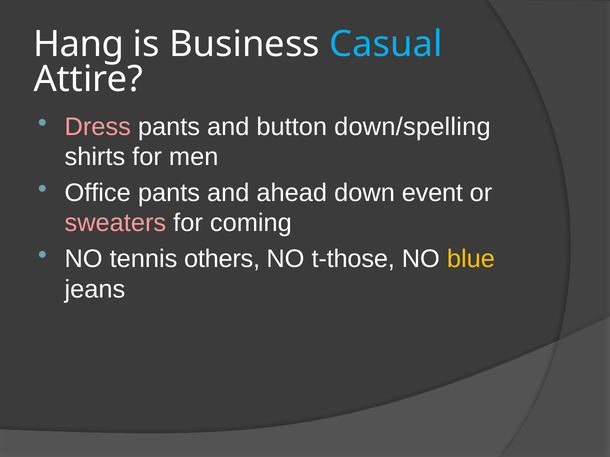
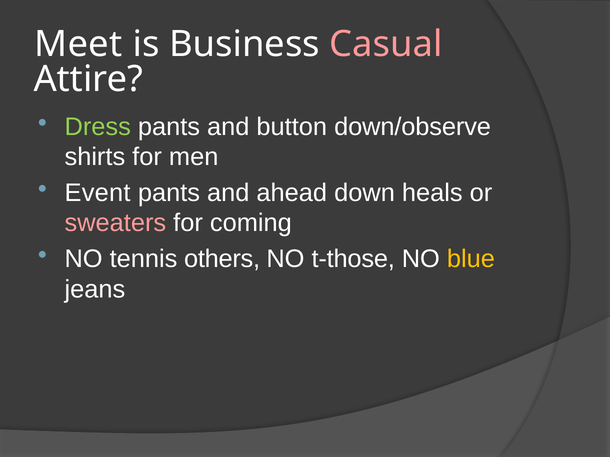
Hang: Hang -> Meet
Casual colour: light blue -> pink
Dress colour: pink -> light green
down/spelling: down/spelling -> down/observe
Office: Office -> Event
event: event -> heals
